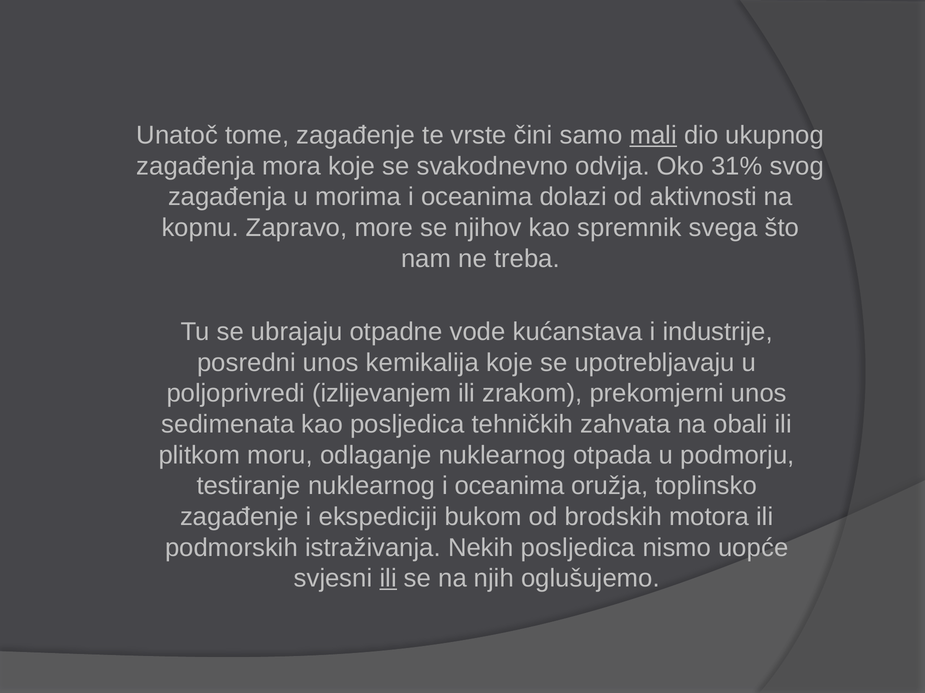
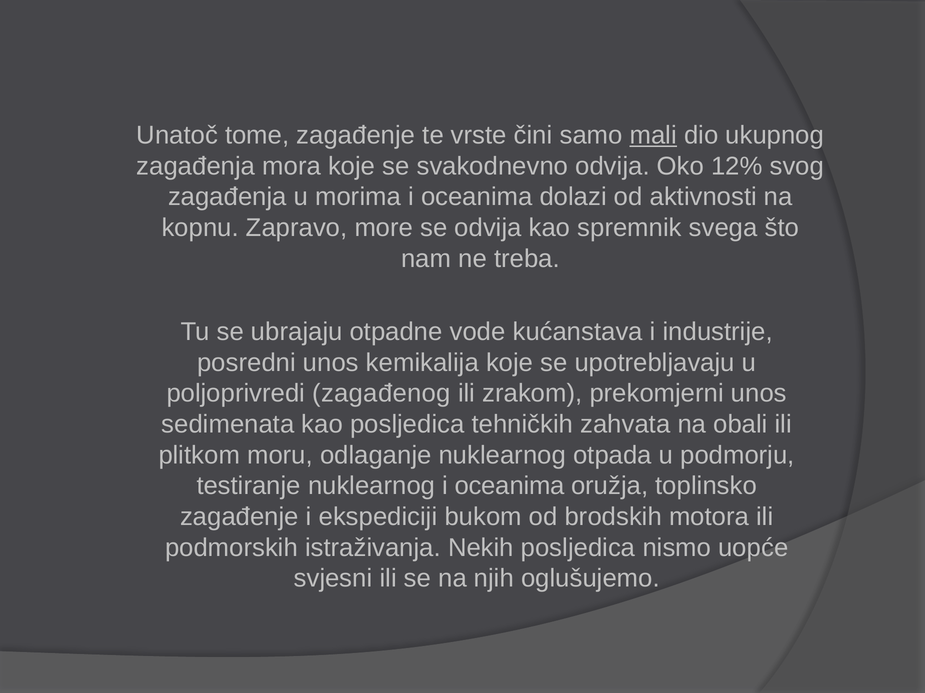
31%: 31% -> 12%
se njihov: njihov -> odvija
izlijevanjem: izlijevanjem -> zagađenog
ili at (388, 579) underline: present -> none
